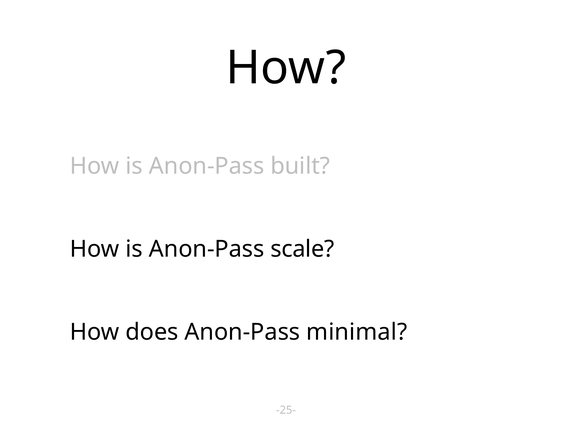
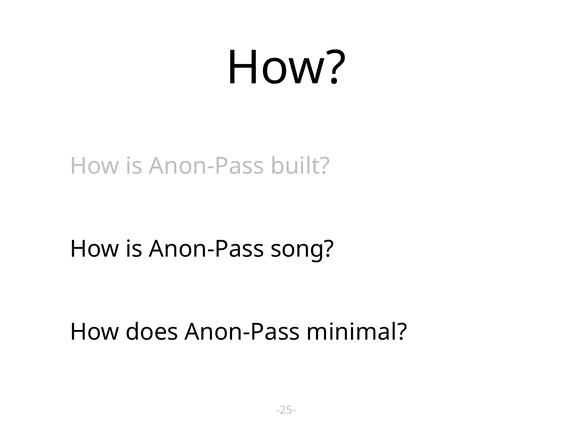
scale: scale -> song
